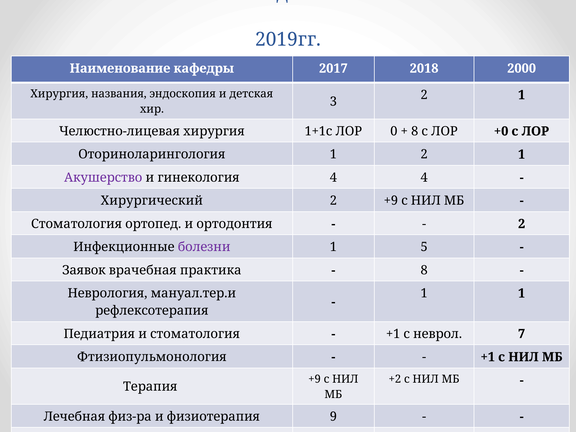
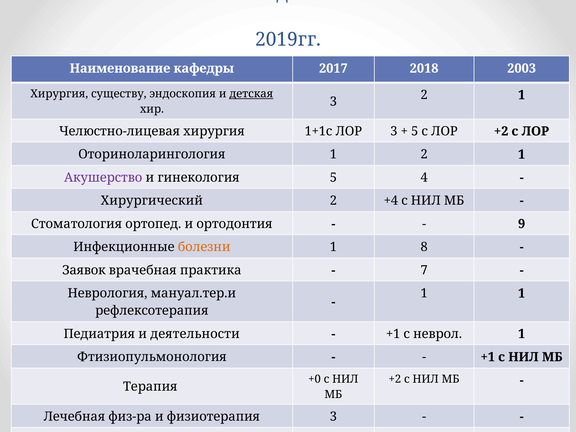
2000: 2000 -> 2003
названия: названия -> существу
детская underline: none -> present
ЛОР 0: 0 -> 3
8 at (415, 131): 8 -> 5
ЛОР +0: +0 -> +2
гинекология 4: 4 -> 5
2 +9: +9 -> +4
2 at (522, 224): 2 -> 9
болезни colour: purple -> orange
5: 5 -> 8
8 at (424, 270): 8 -> 7
и стоматология: стоматология -> деятельности
неврол 7: 7 -> 1
+9 at (315, 379): +9 -> +0
физиотерапия 9: 9 -> 3
